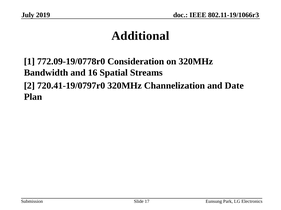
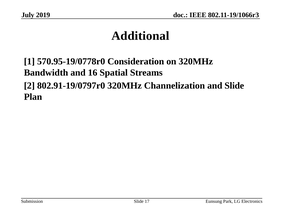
772.09-19/0778r0: 772.09-19/0778r0 -> 570.95-19/0778r0
720.41-19/0797r0: 720.41-19/0797r0 -> 802.91-19/0797r0
and Date: Date -> Slide
